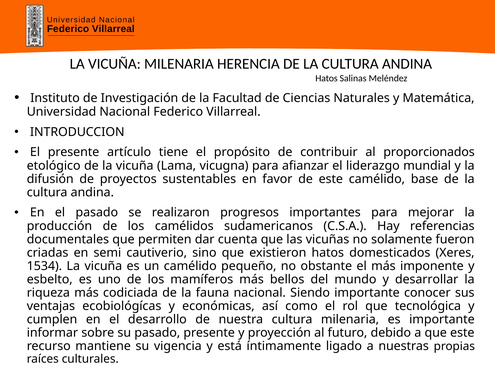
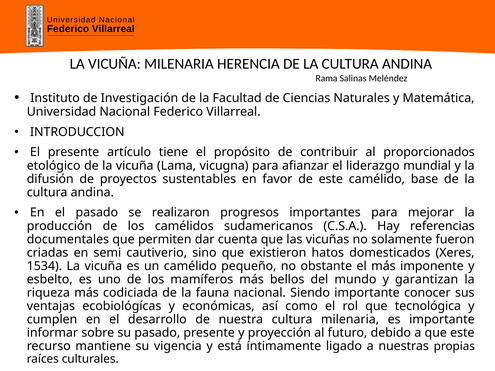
Hatos at (326, 78): Hatos -> Rama
desarrollar: desarrollar -> garantizan
